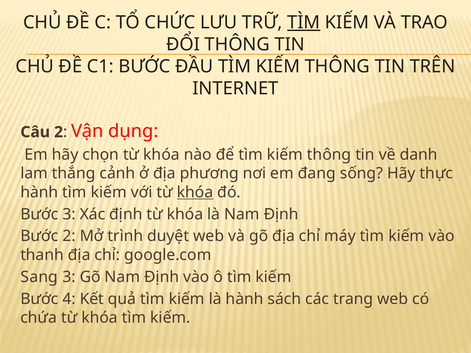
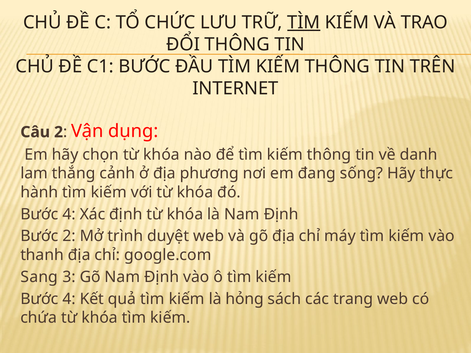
khóa at (195, 192) underline: present -> none
3 at (69, 214): 3 -> 4
là hành: hành -> hỏng
